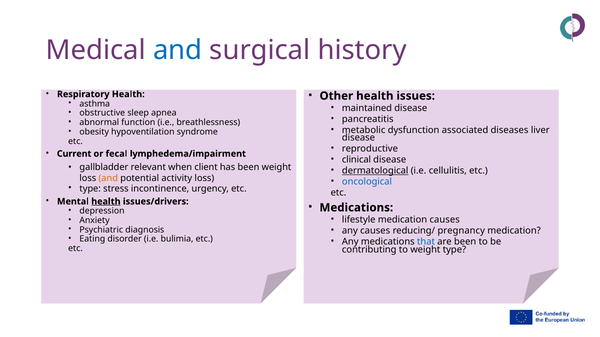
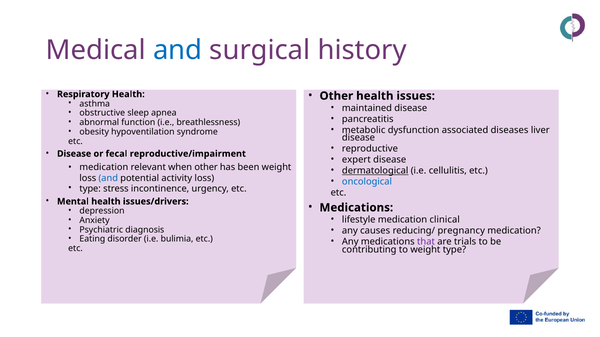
Current at (74, 154): Current -> Disease
lymphedema/impairment: lymphedema/impairment -> reproductive/impairment
clinical: clinical -> expert
gallbladder at (104, 168): gallbladder -> medication
when client: client -> other
and at (108, 179) colour: orange -> blue
health at (106, 202) underline: present -> none
medication causes: causes -> clinical
that colour: blue -> purple
are been: been -> trials
